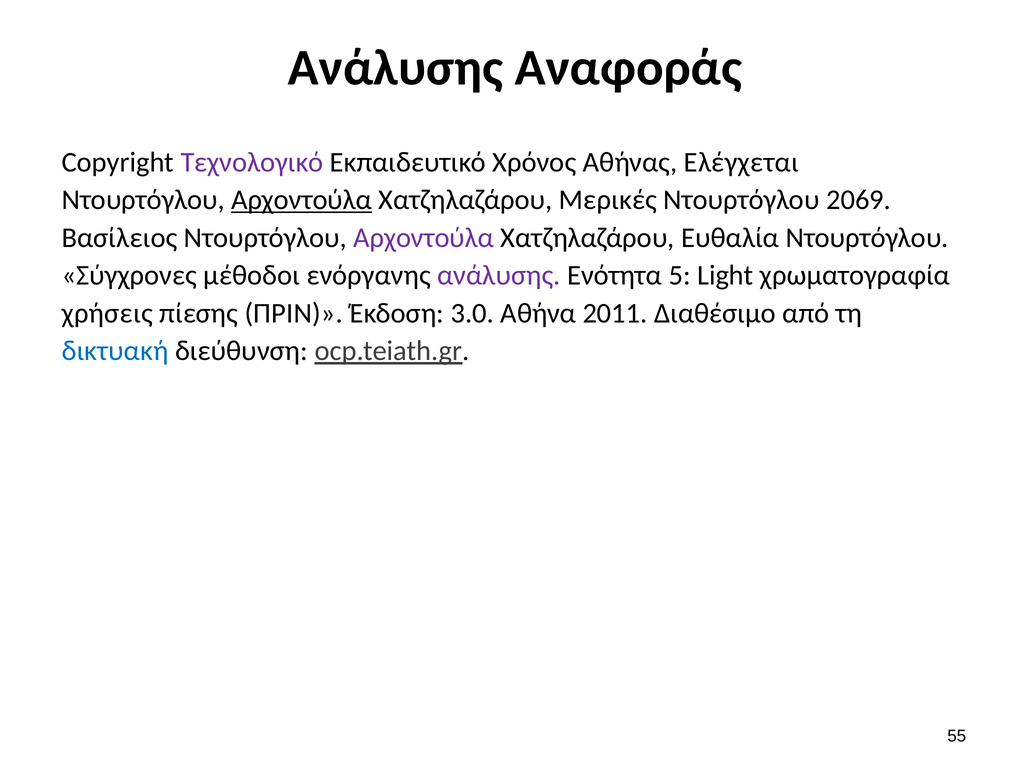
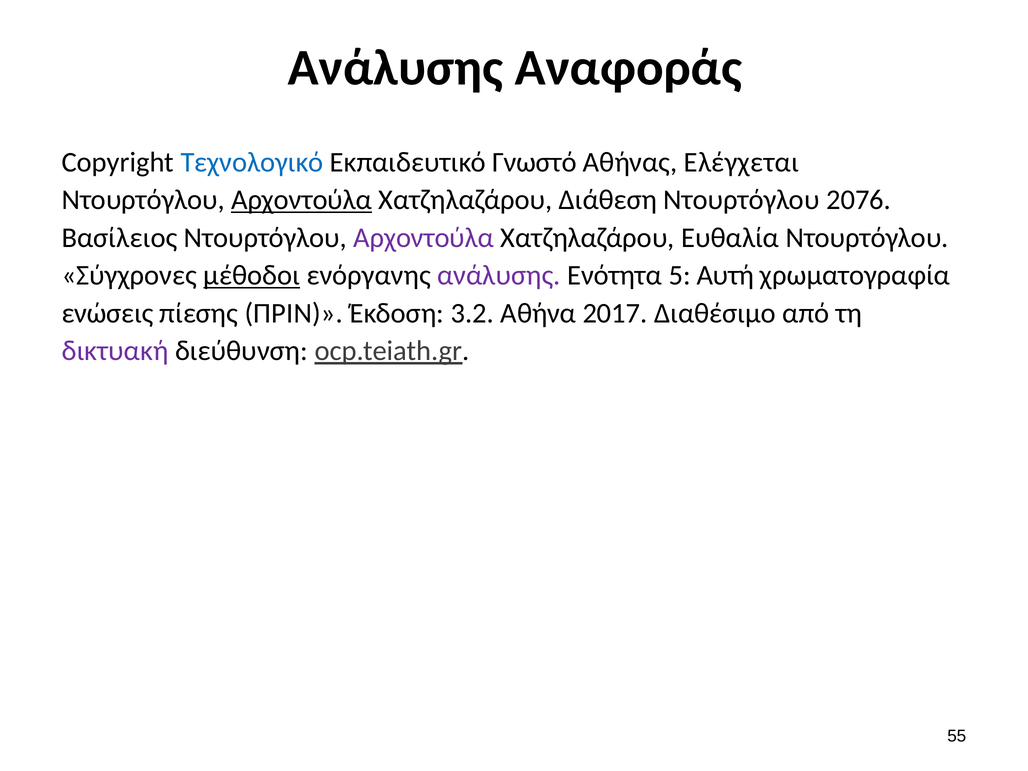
Τεχνολογικό colour: purple -> blue
Χρόνος: Χρόνος -> Γνωστό
Μερικές: Μερικές -> Διάθεση
2069: 2069 -> 2076
μέθοδοι underline: none -> present
Light: Light -> Αυτή
χρήσεις: χρήσεις -> ενώσεις
3.0: 3.0 -> 3.2
2011: 2011 -> 2017
δικτυακή colour: blue -> purple
